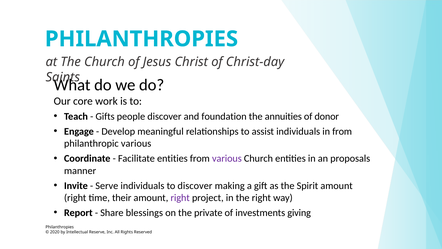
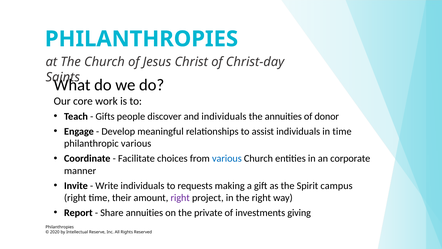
and foundation: foundation -> individuals
in from: from -> time
Facilitate entities: entities -> choices
various at (227, 158) colour: purple -> blue
proposals: proposals -> corporate
Serve: Serve -> Write
to discover: discover -> requests
Spirit amount: amount -> campus
Share blessings: blessings -> annuities
